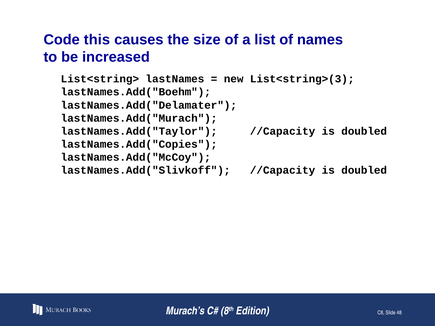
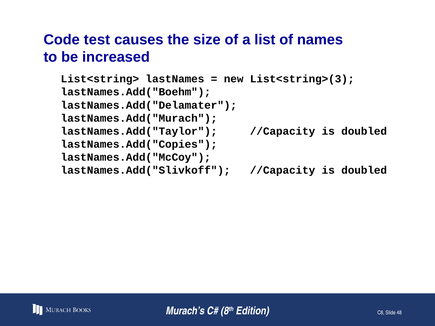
this: this -> test
